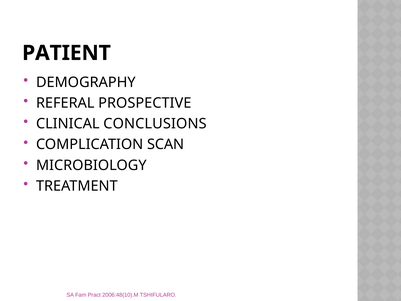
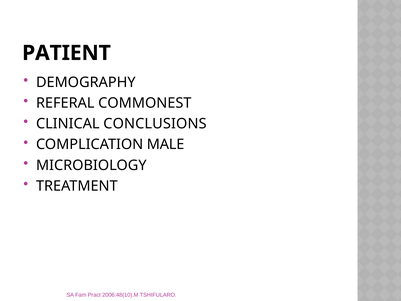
PROSPECTIVE: PROSPECTIVE -> COMMONEST
SCAN: SCAN -> MALE
